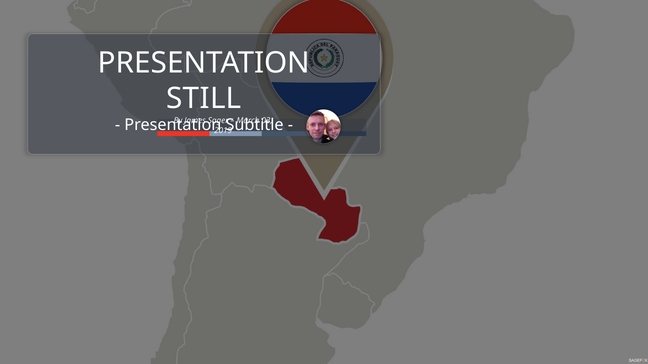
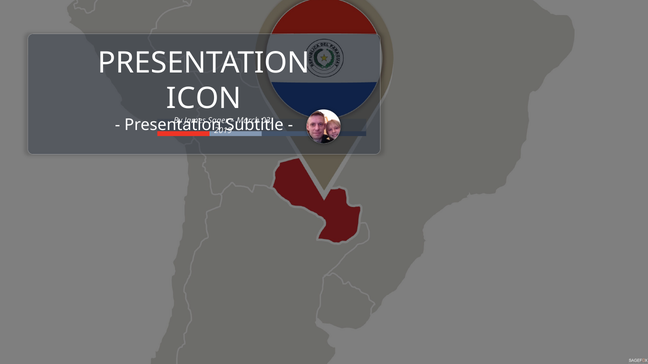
STILL: STILL -> ICON
